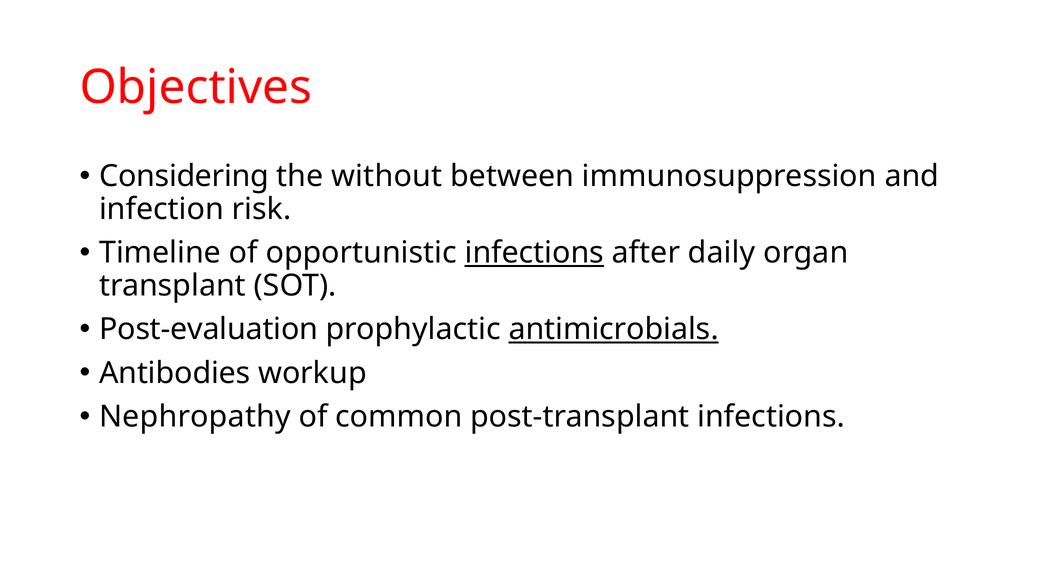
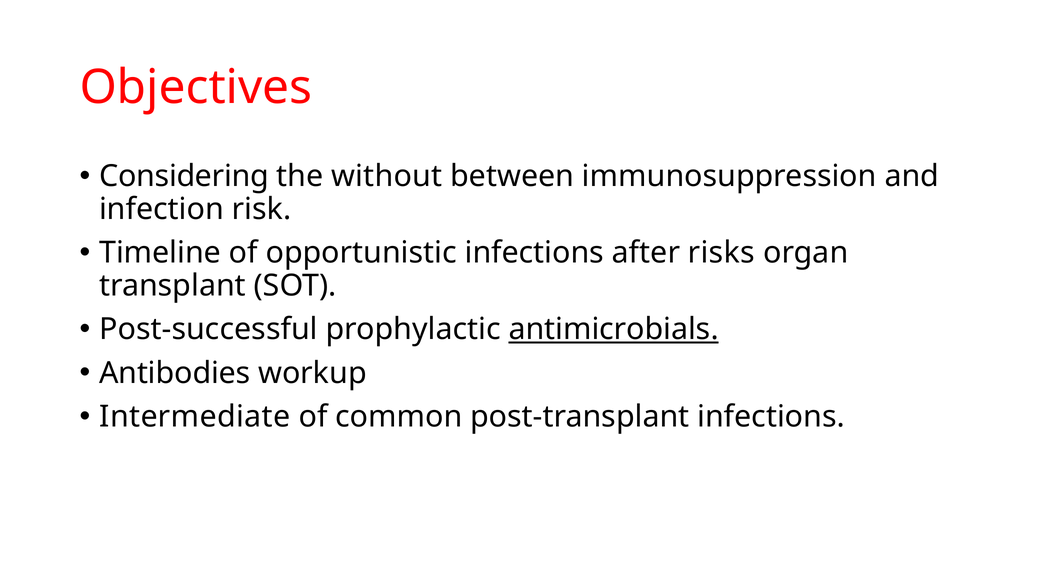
infections at (534, 253) underline: present -> none
daily: daily -> risks
Post-evaluation: Post-evaluation -> Post-successful
Nephropathy: Nephropathy -> Intermediate
